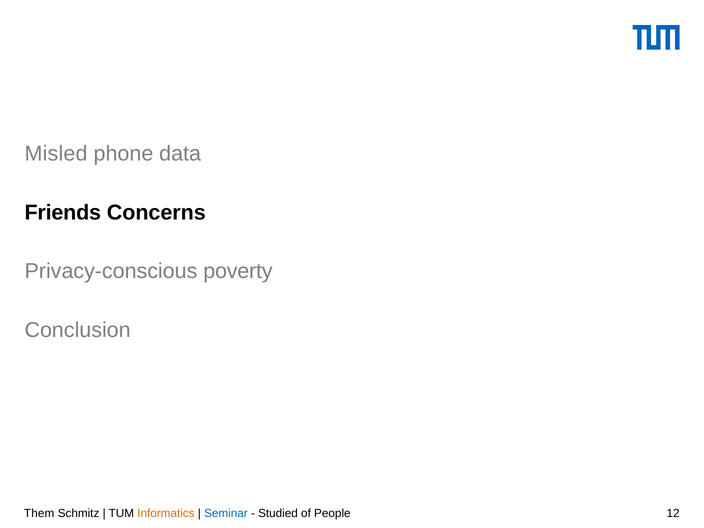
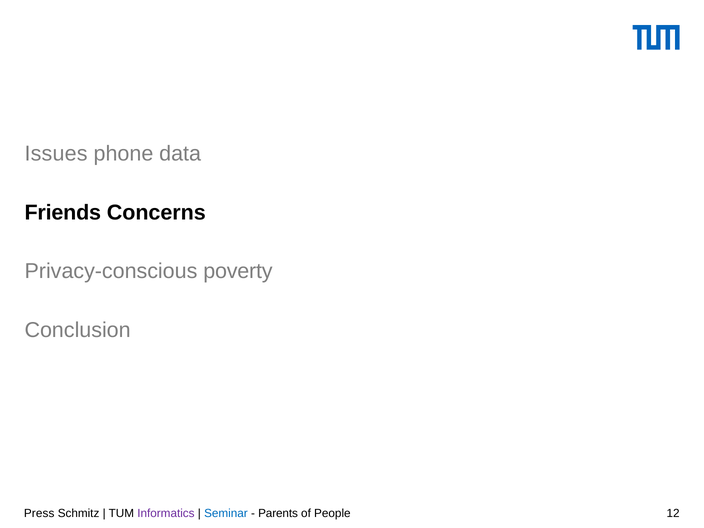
Misled: Misled -> Issues
Them: Them -> Press
Informatics colour: orange -> purple
Studied: Studied -> Parents
